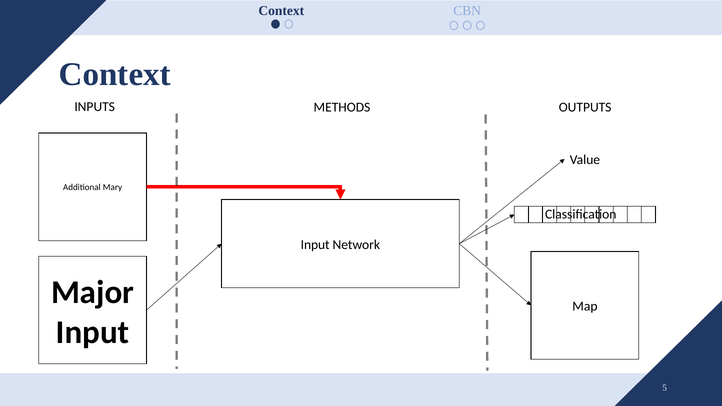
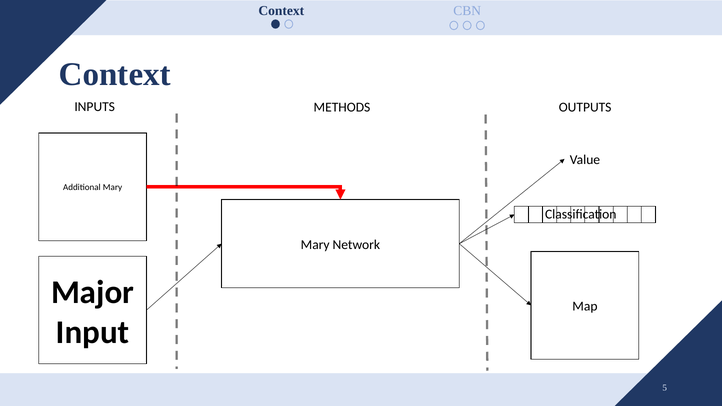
Input at (315, 245): Input -> Mary
